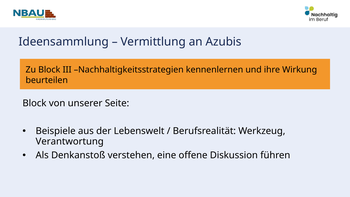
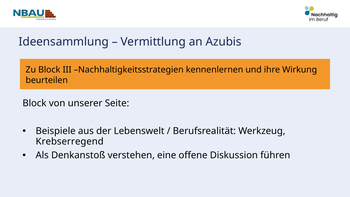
Verantwortung: Verantwortung -> Krebserregend
